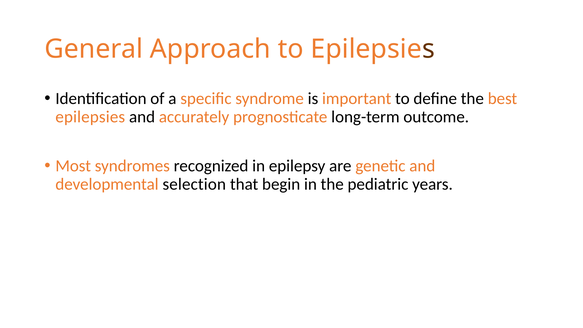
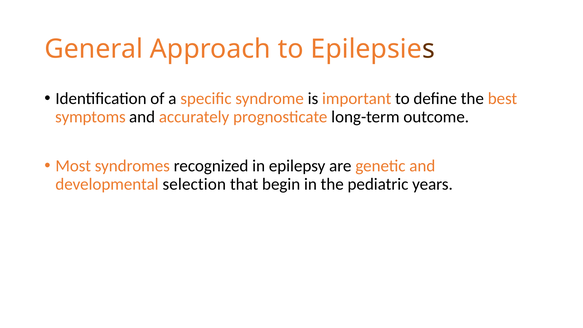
epilepsies at (90, 117): epilepsies -> symptoms
